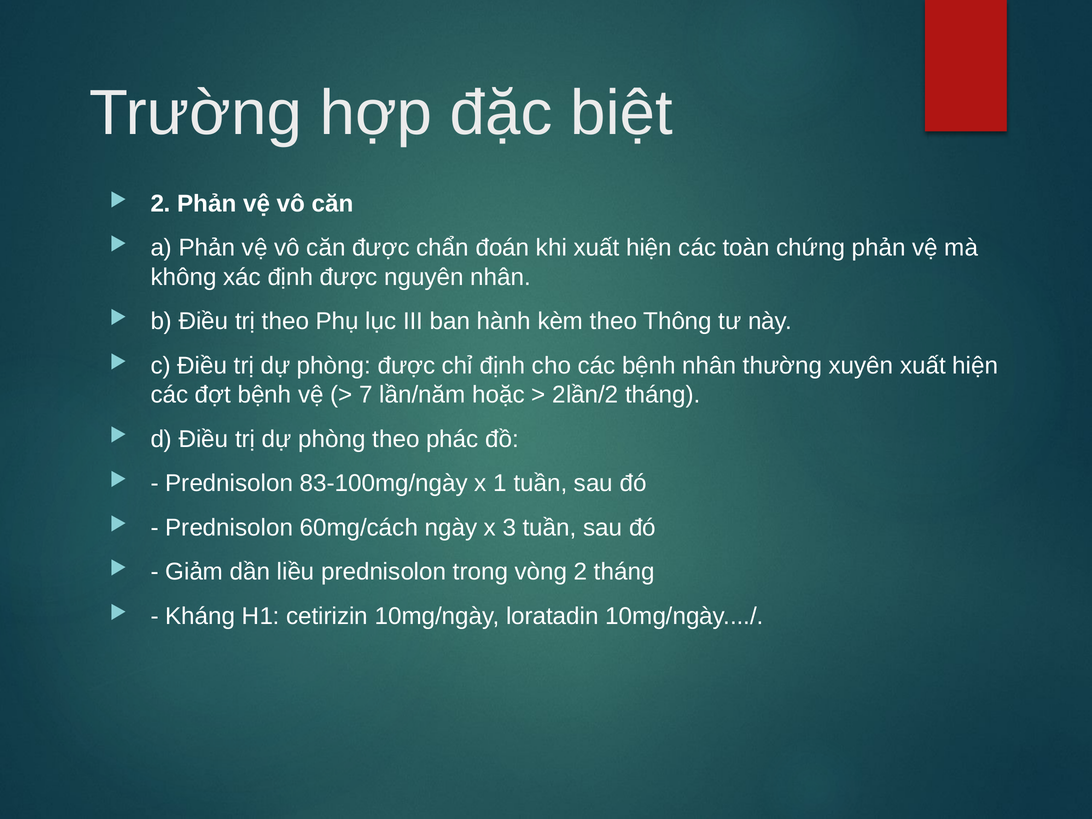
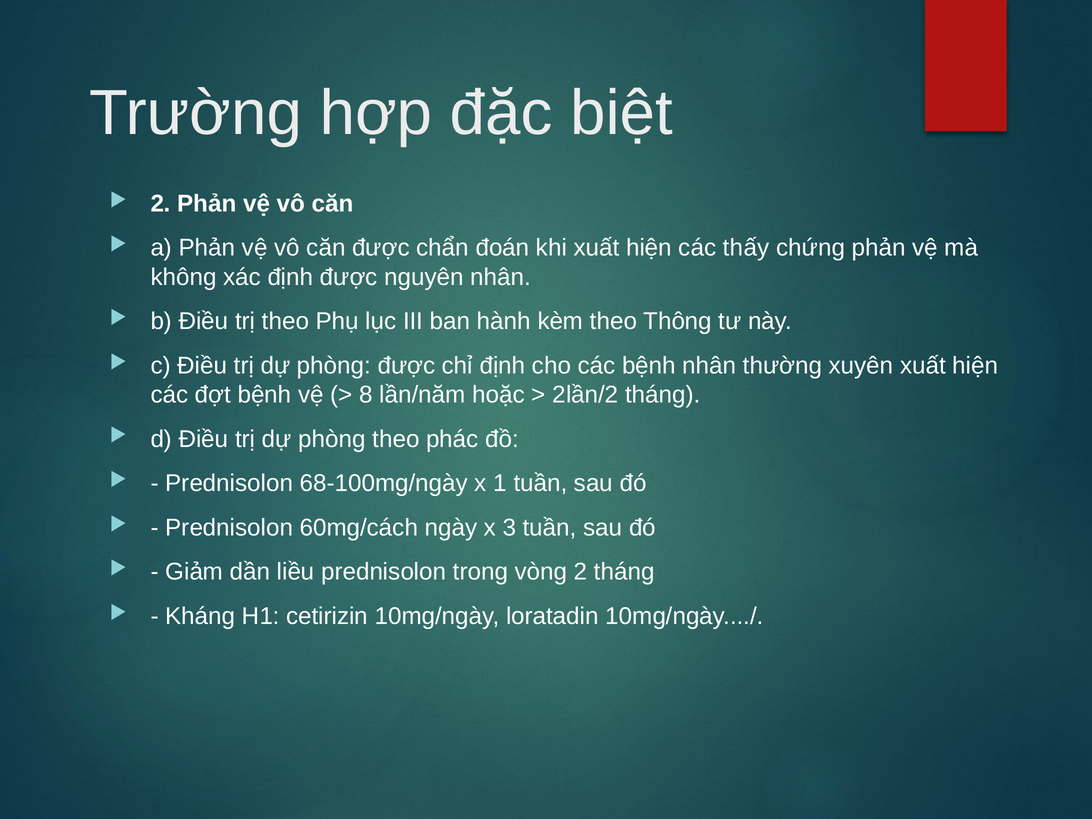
toàn: toàn -> thấy
7: 7 -> 8
83-100mg/ngày: 83-100mg/ngày -> 68-100mg/ngày
